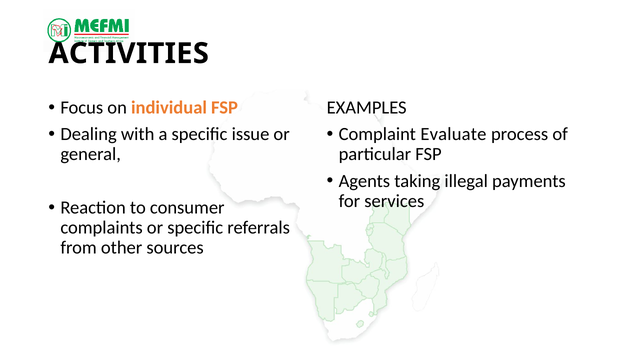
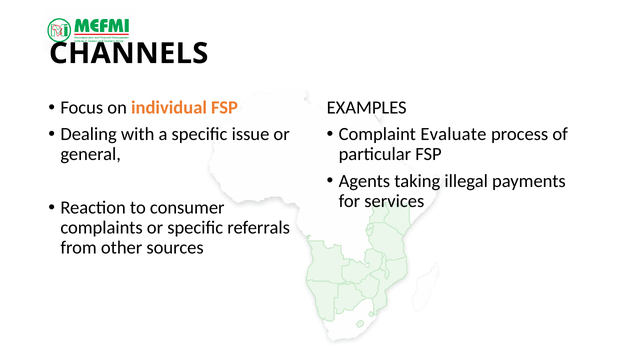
ACTIVITIES: ACTIVITIES -> CHANNELS
